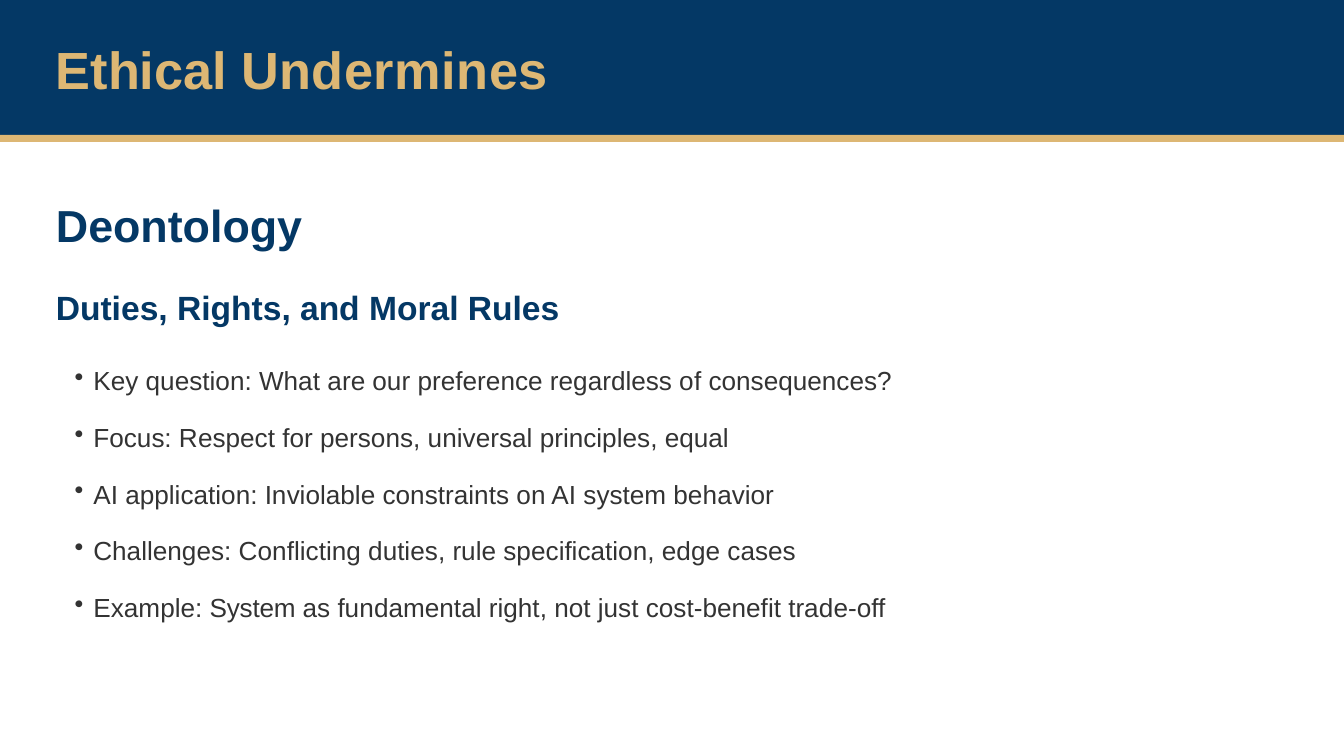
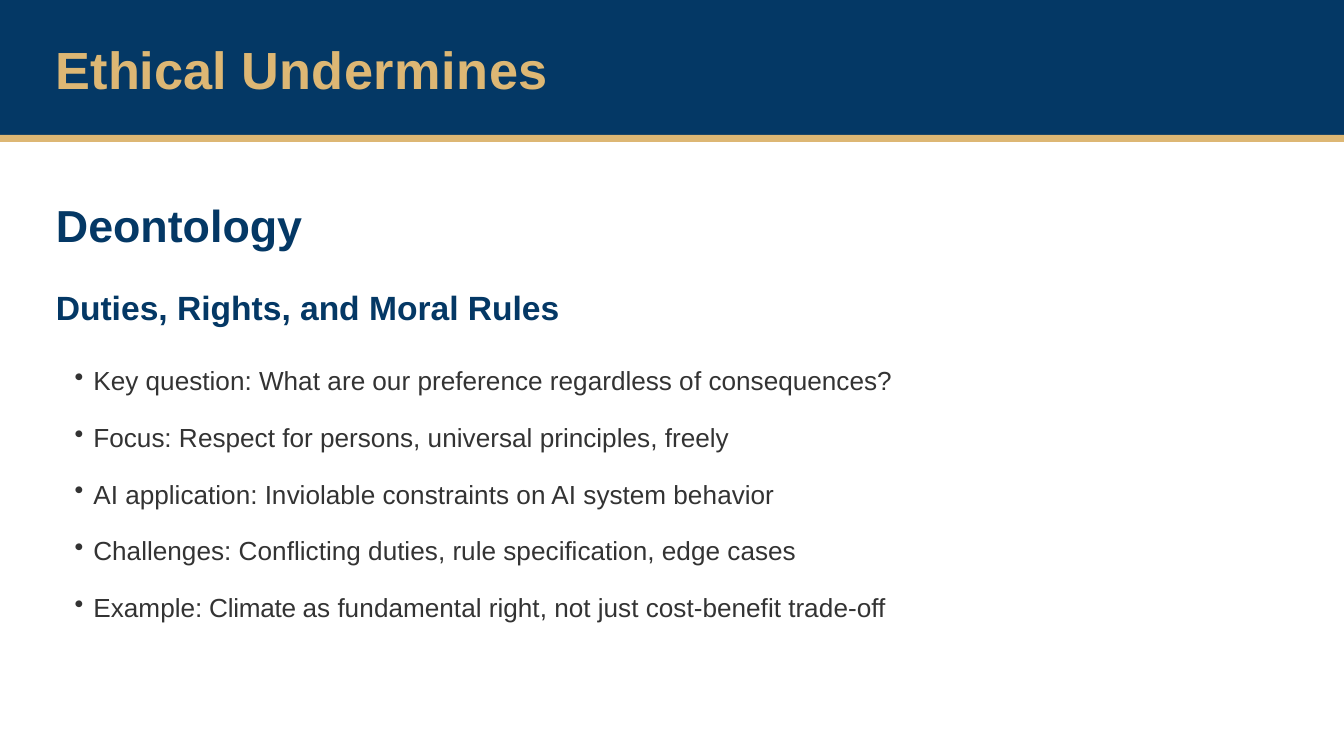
equal: equal -> freely
Example System: System -> Climate
